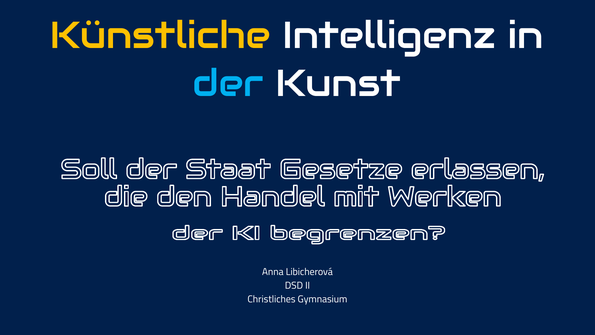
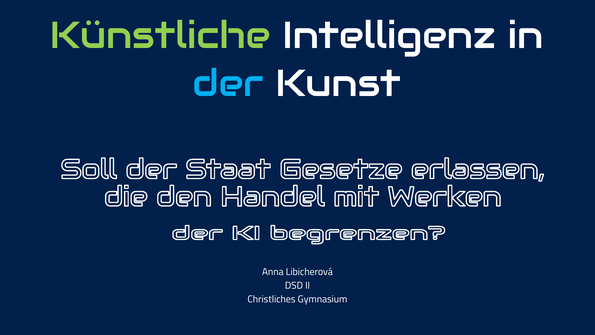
Künstliche colour: yellow -> light green
